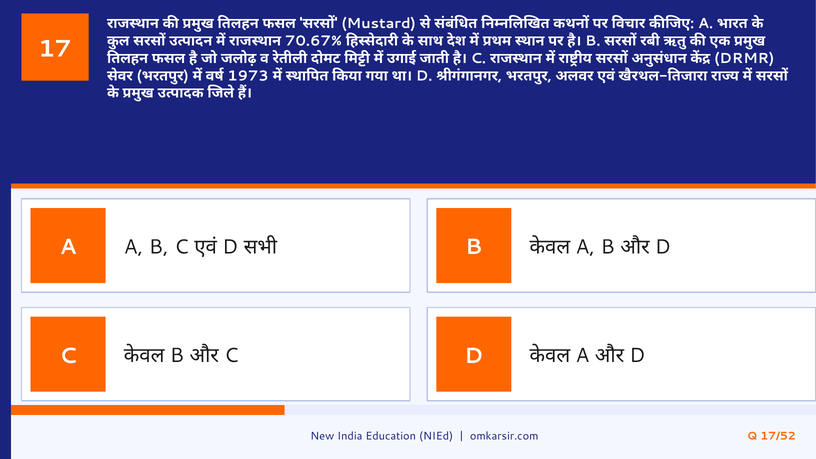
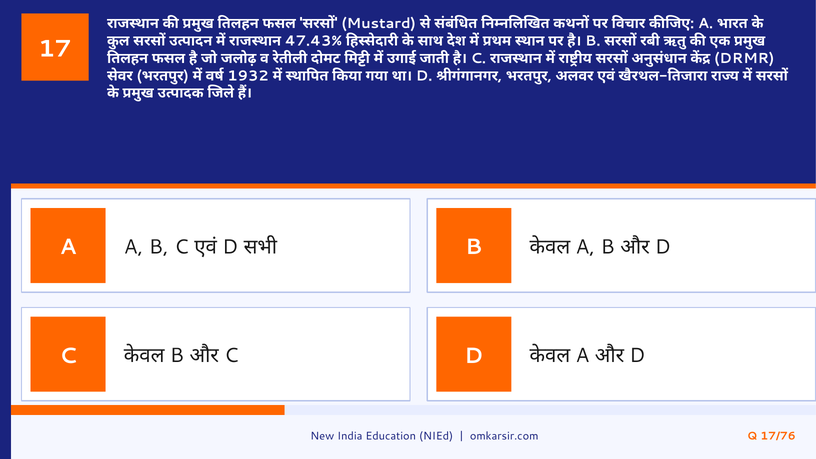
70.67%: 70.67% -> 47.43%
1973: 1973 -> 1932
17/52: 17/52 -> 17/76
